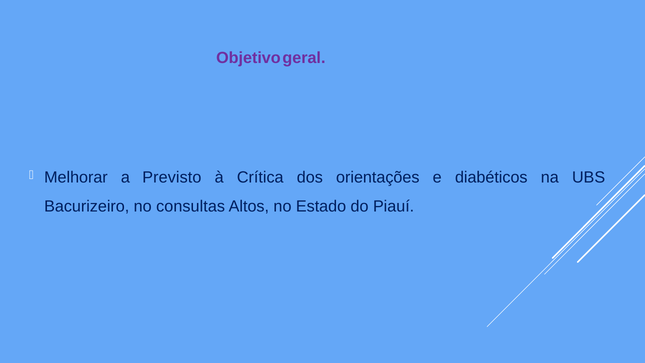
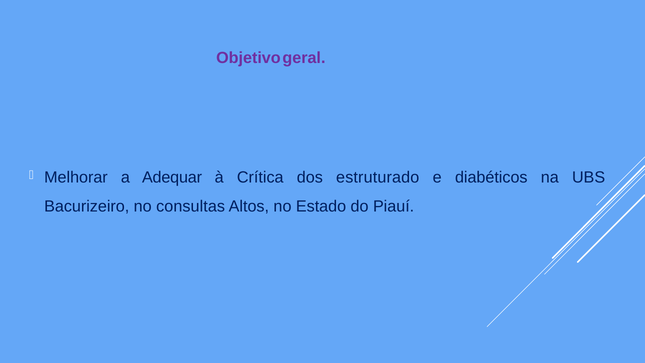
Previsto: Previsto -> Adequar
orientações: orientações -> estruturado
